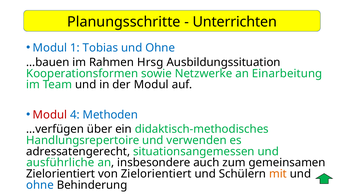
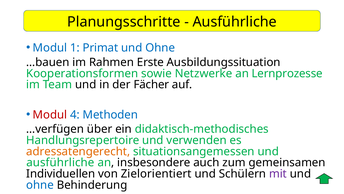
Unterrichten at (235, 22): Unterrichten -> Ausführliche
Tobias: Tobias -> Primat
Hrsg: Hrsg -> Erste
Einarbeitung: Einarbeitung -> Lernprozesse
der Modul: Modul -> Fächer
adressatengerecht colour: black -> orange
Zielorientiert at (61, 173): Zielorientiert -> Individuellen
mit colour: orange -> purple
